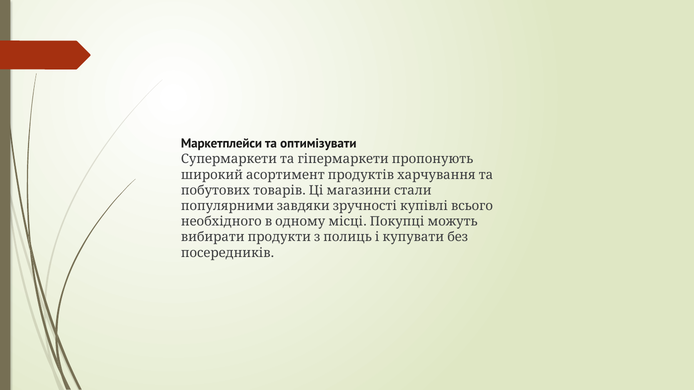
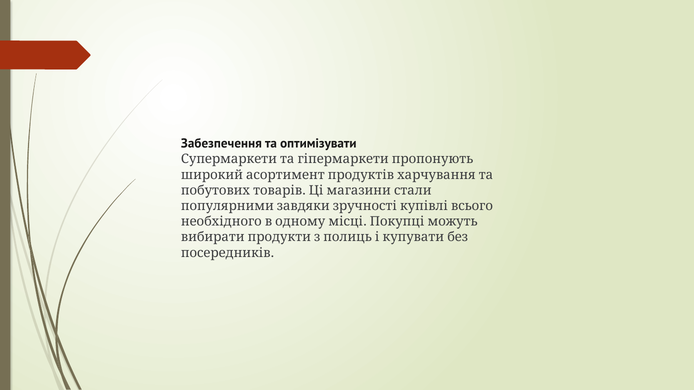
Маркетплейси: Маркетплейси -> Забезпечення
